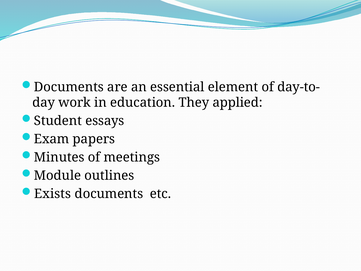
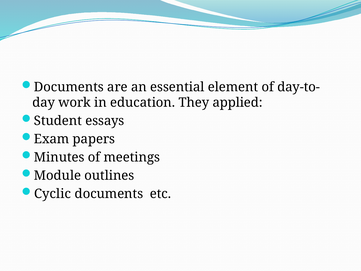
Exists: Exists -> Cyclic
